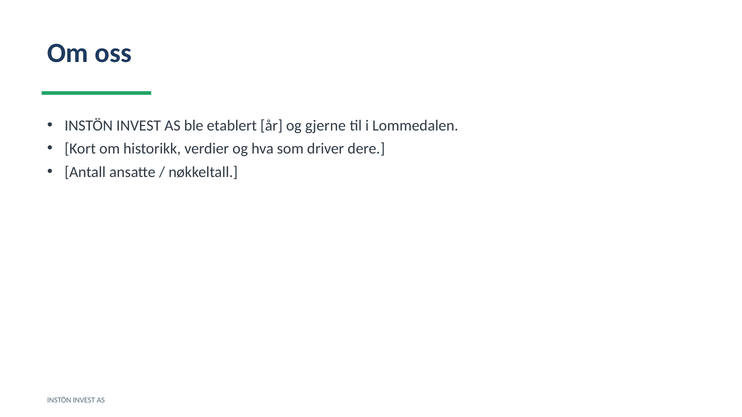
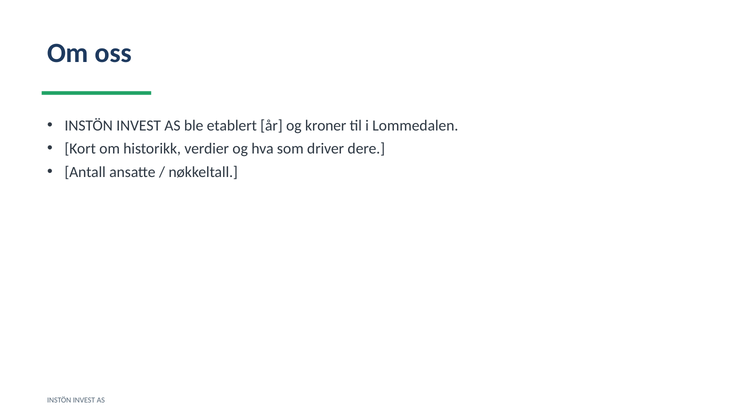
gjerne: gjerne -> kroner
